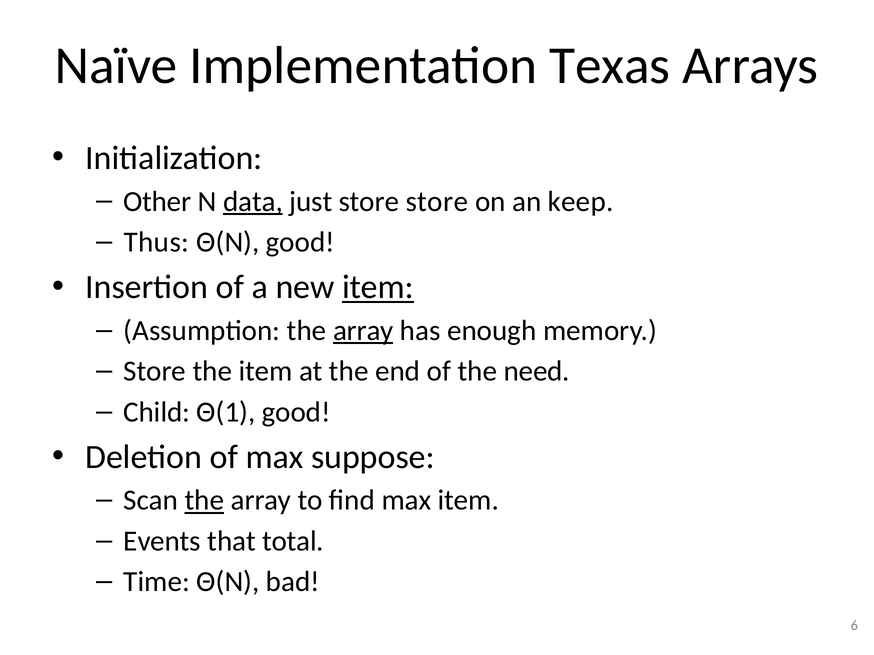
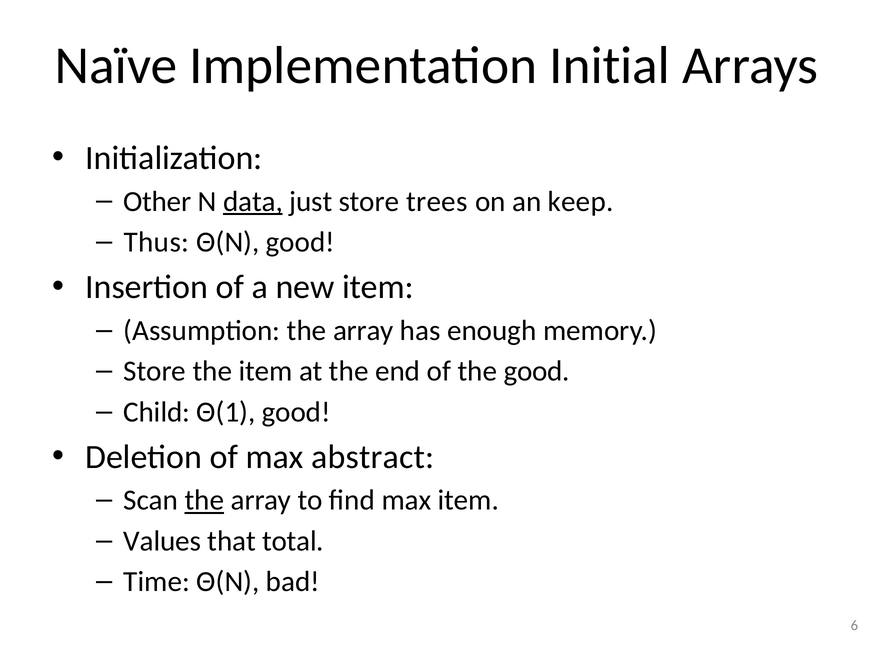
Texas: Texas -> Initial
store store: store -> trees
item at (378, 287) underline: present -> none
array at (363, 331) underline: present -> none
the need: need -> good
suppose: suppose -> abstract
Events: Events -> Values
